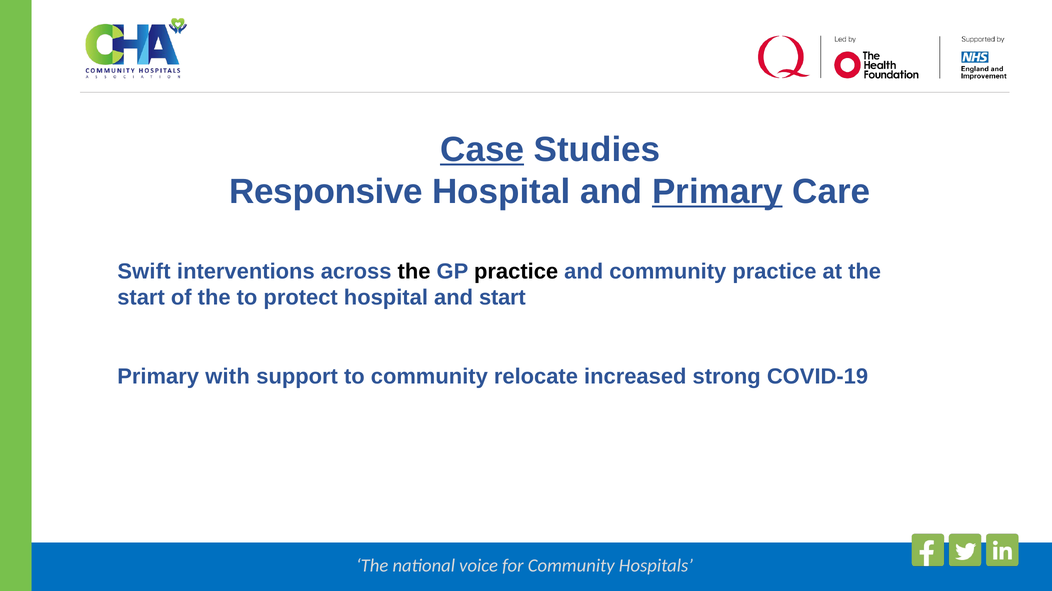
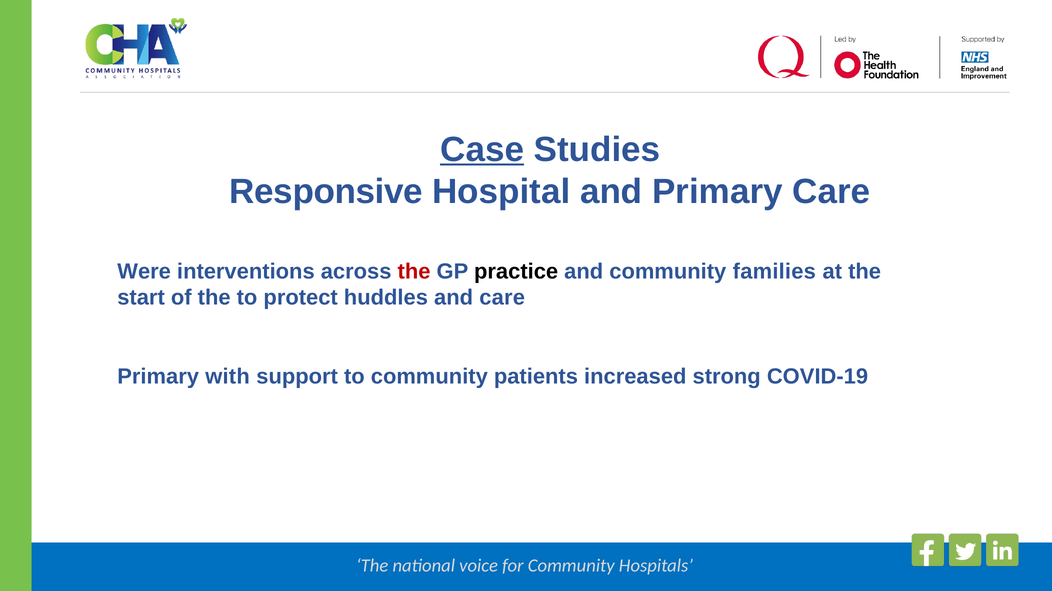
Primary at (717, 192) underline: present -> none
Swift: Swift -> Were
the at (414, 272) colour: black -> red
community practice: practice -> families
protect hospital: hospital -> huddles
and start: start -> care
relocate: relocate -> patients
